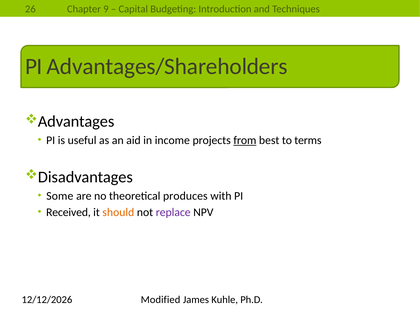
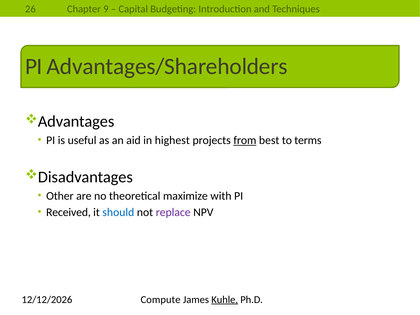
income: income -> highest
Some: Some -> Other
produces: produces -> maximize
should colour: orange -> blue
Modified: Modified -> Compute
Kuhle underline: none -> present
